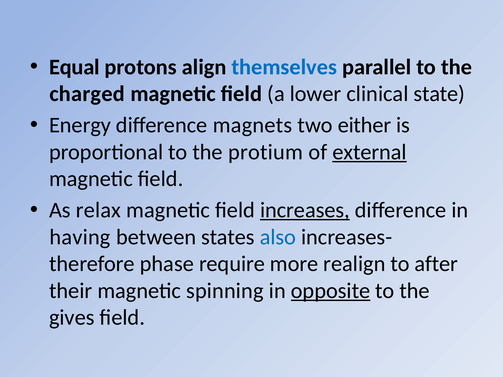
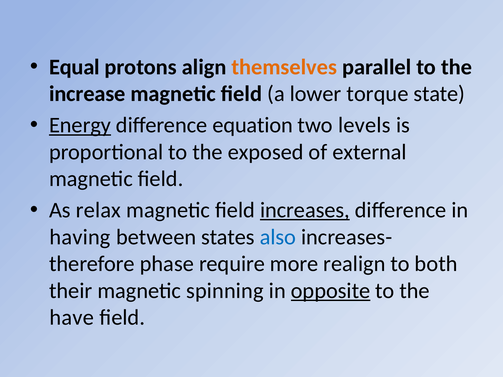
themselves colour: blue -> orange
charged: charged -> increase
clinical: clinical -> torque
Energy underline: none -> present
magnets: magnets -> equation
either: either -> levels
protium: protium -> exposed
external underline: present -> none
after: after -> both
gives: gives -> have
